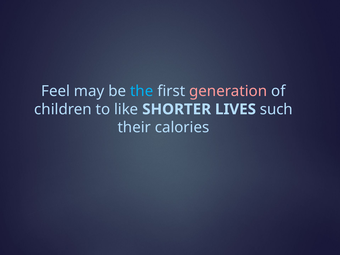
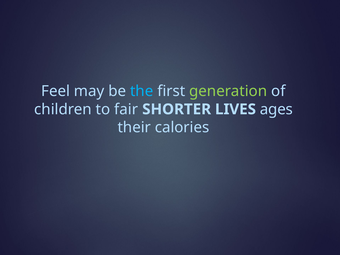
generation colour: pink -> light green
like: like -> fair
such: such -> ages
